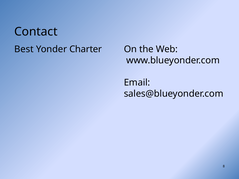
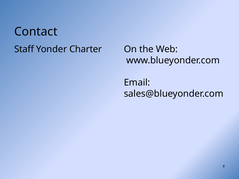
Best: Best -> Staff
